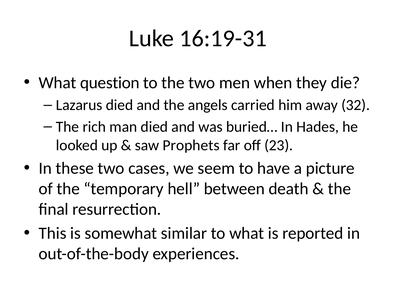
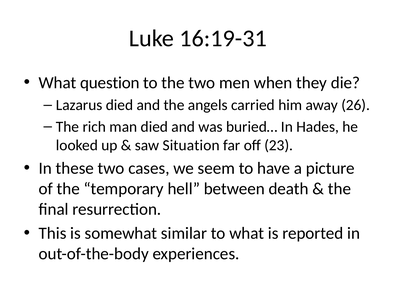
32: 32 -> 26
Prophets: Prophets -> Situation
